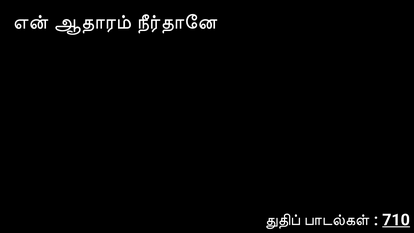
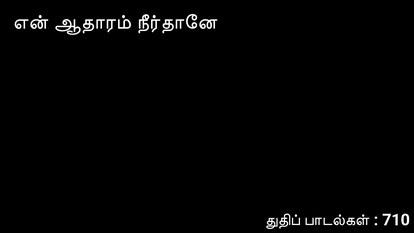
710 underline: present -> none
